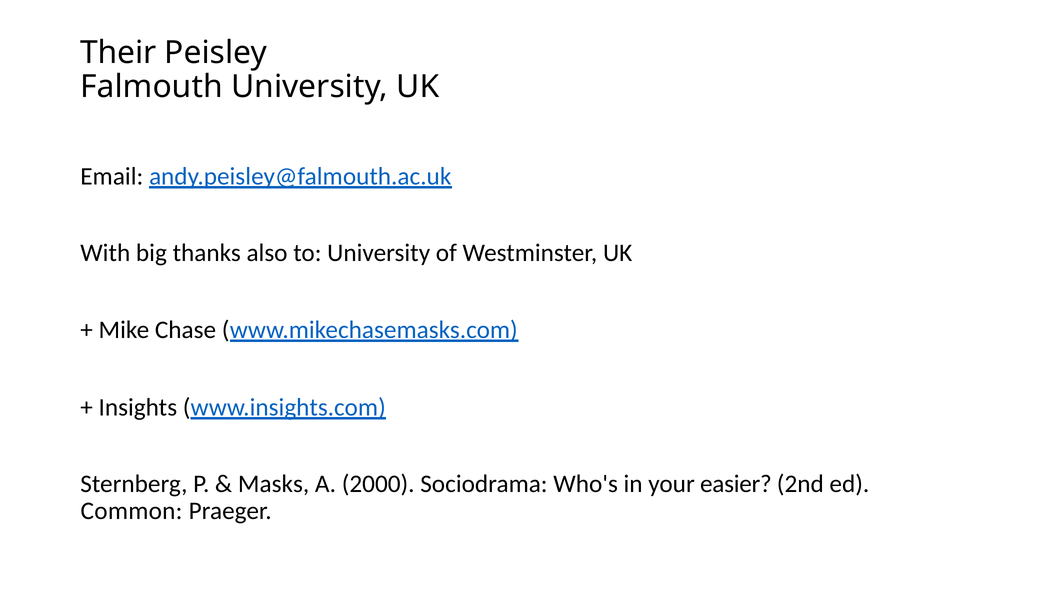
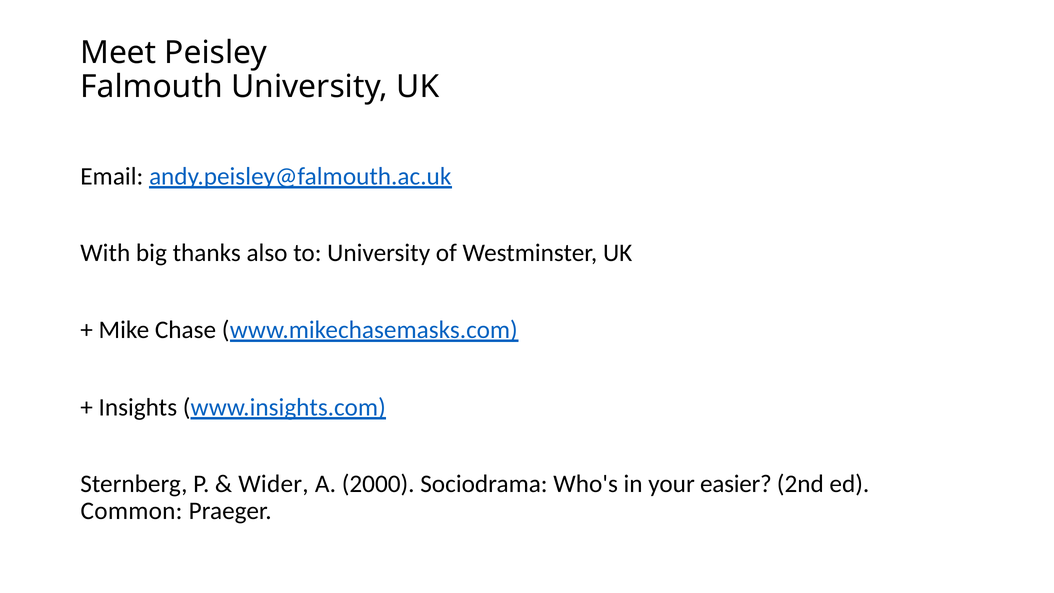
Their: Their -> Meet
Masks: Masks -> Wider
